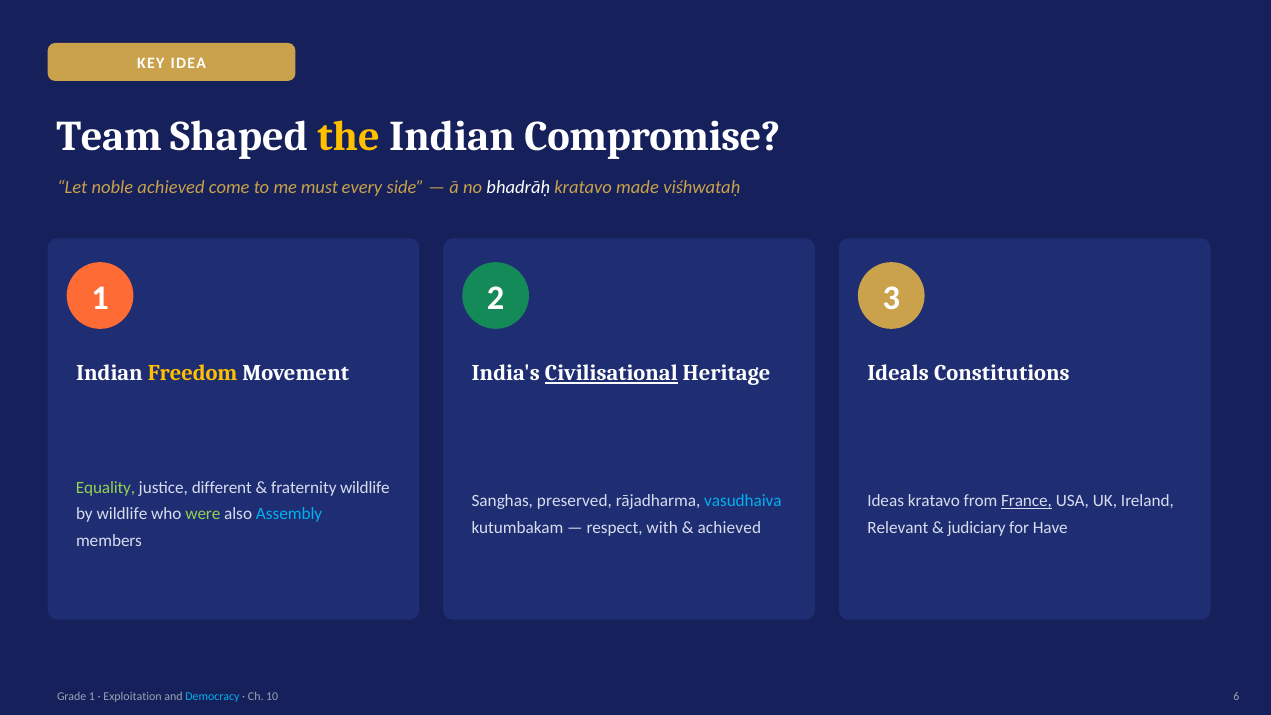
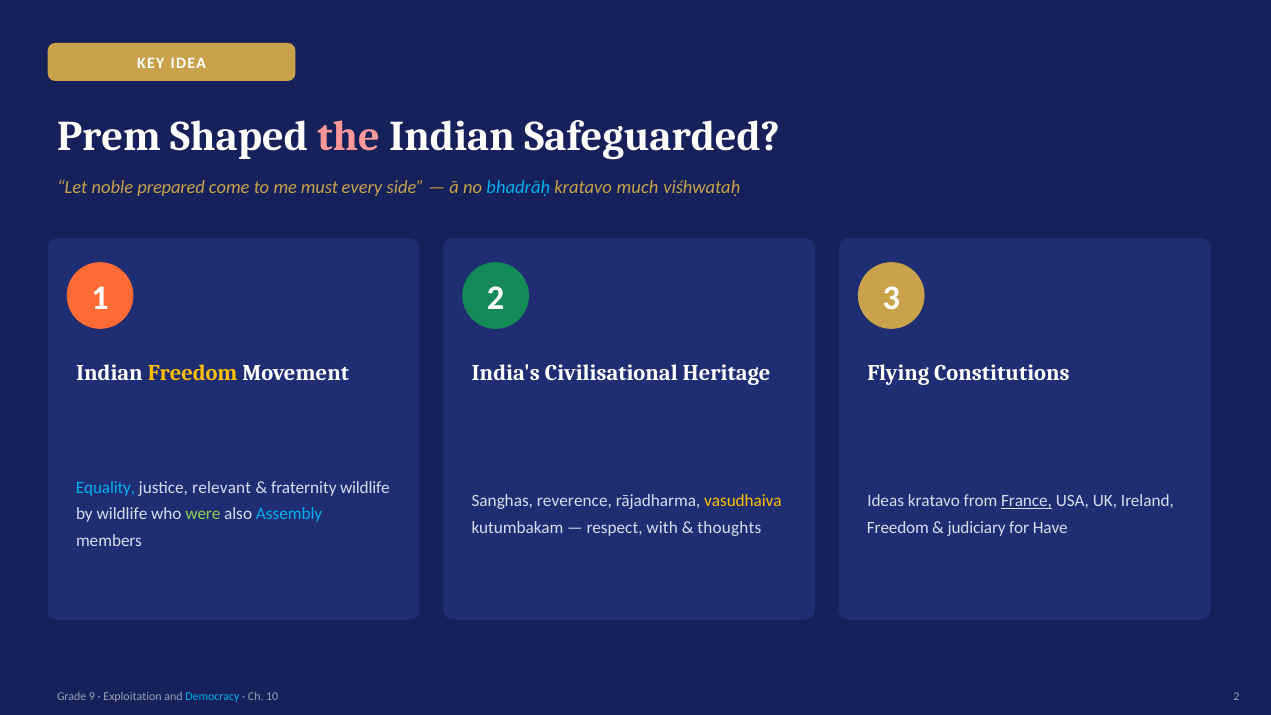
Team: Team -> Prem
the colour: yellow -> pink
Compromise: Compromise -> Safeguarded
noble achieved: achieved -> prepared
bhadrāḥ colour: white -> light blue
made: made -> much
Civilisational underline: present -> none
Ideals: Ideals -> Flying
Equality colour: light green -> light blue
different: different -> relevant
preserved: preserved -> reverence
vasudhaiva colour: light blue -> yellow
achieved at (729, 528): achieved -> thoughts
Relevant at (898, 528): Relevant -> Freedom
Grade 1: 1 -> 9
10 6: 6 -> 2
